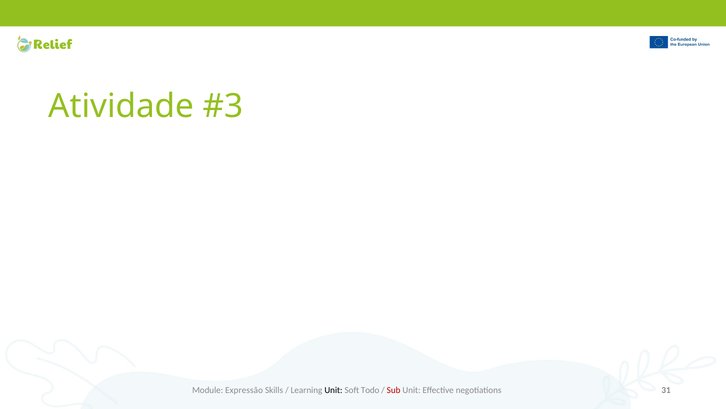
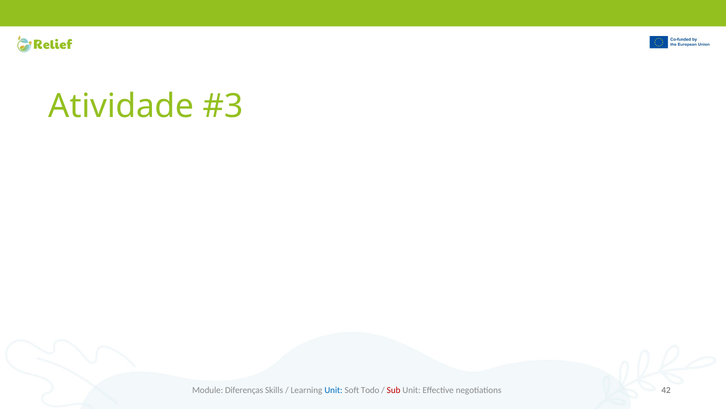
Expressão: Expressão -> Diferenças
Unit at (333, 390) colour: black -> blue
31: 31 -> 42
